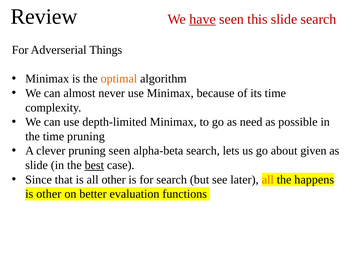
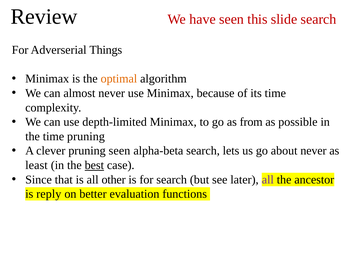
have underline: present -> none
need: need -> from
about given: given -> never
slide at (37, 165): slide -> least
all at (268, 179) colour: orange -> purple
happens: happens -> ancestor
is other: other -> reply
